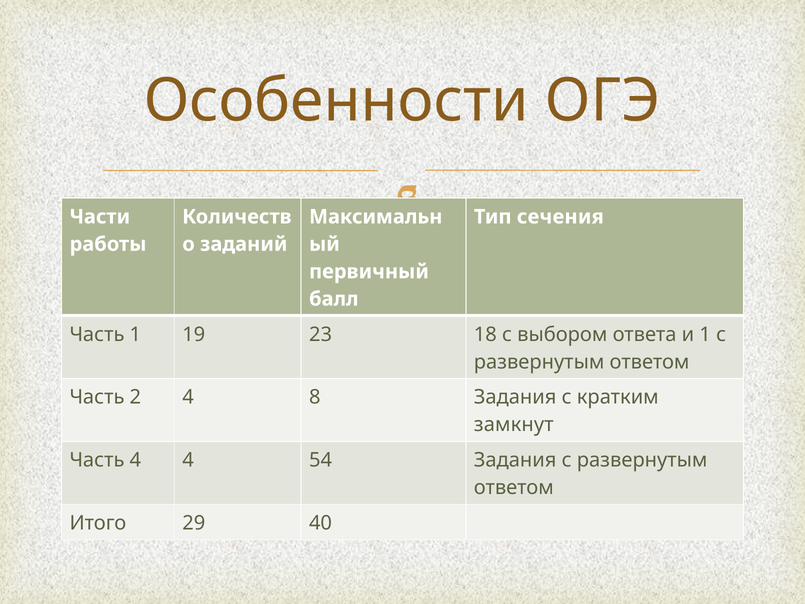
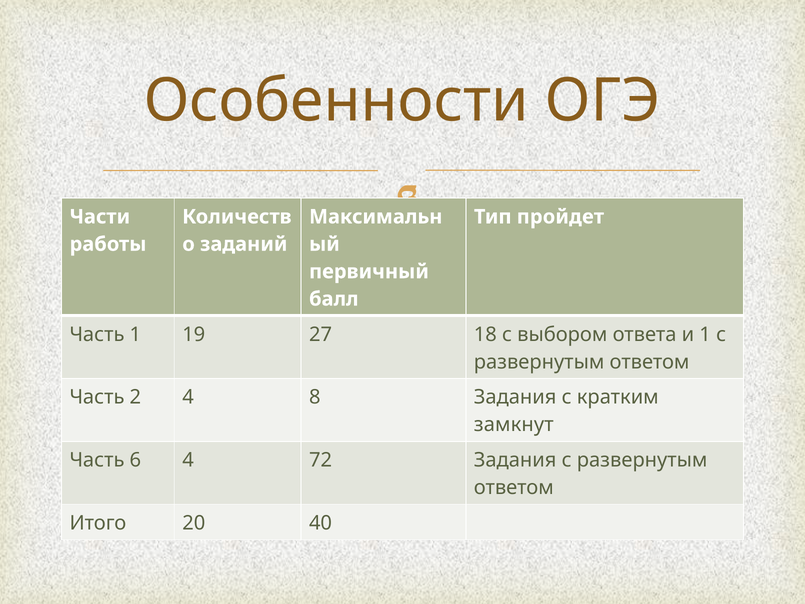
сечения: сечения -> пройдет
23: 23 -> 27
Часть 4: 4 -> 6
54: 54 -> 72
29: 29 -> 20
